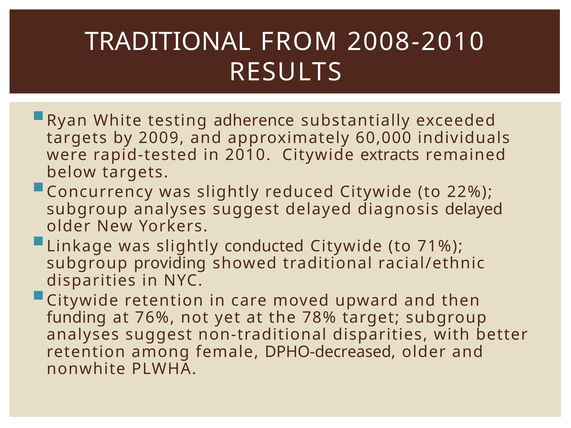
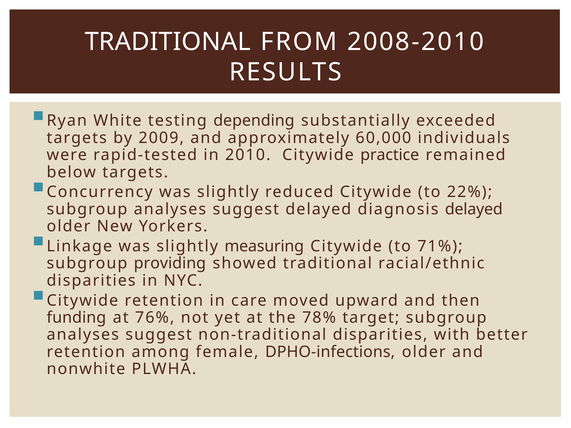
adherence: adherence -> depending
extracts: extracts -> practice
conducted: conducted -> measuring
DPHO-decreased: DPHO-decreased -> DPHO-infections
